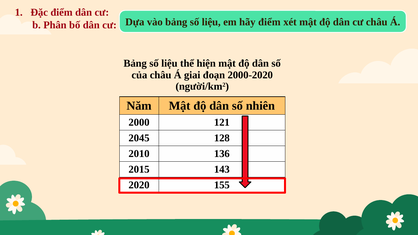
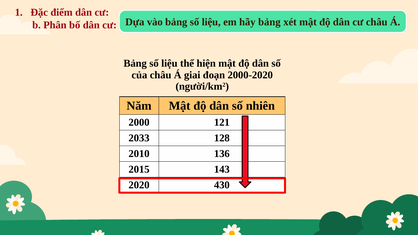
hãy điểm: điểm -> bảng
2045: 2045 -> 2033
155: 155 -> 430
